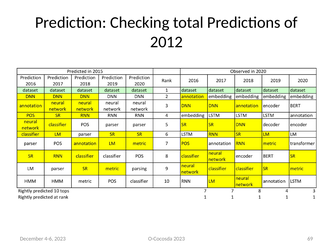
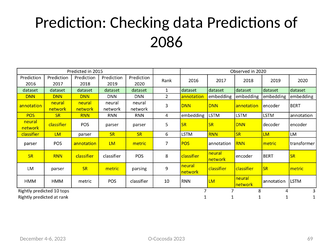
total: total -> data
2012: 2012 -> 2086
